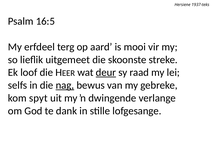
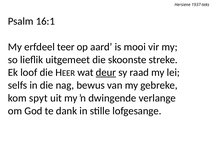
16:5: 16:5 -> 16:1
terg: terg -> teer
nag underline: present -> none
